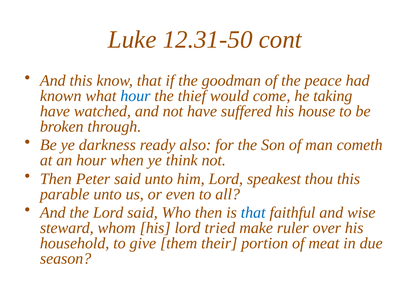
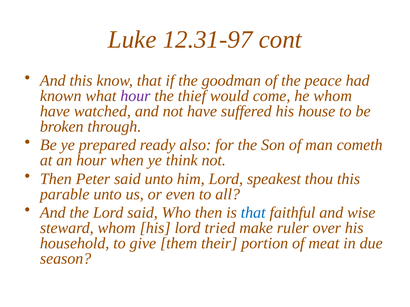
12.31-50: 12.31-50 -> 12.31-97
hour at (135, 96) colour: blue -> purple
he taking: taking -> whom
darkness: darkness -> prepared
